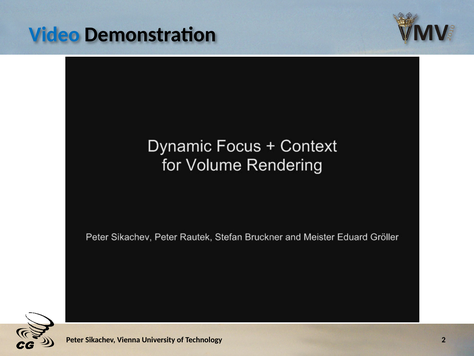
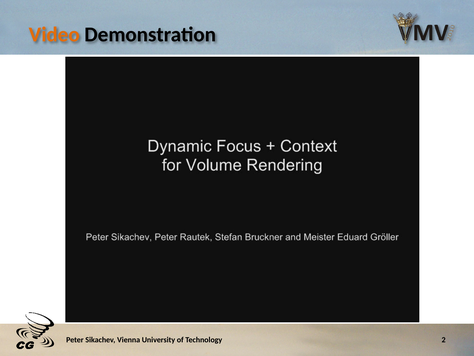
Video colour: blue -> orange
